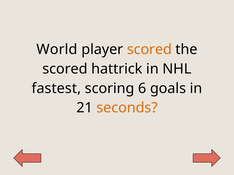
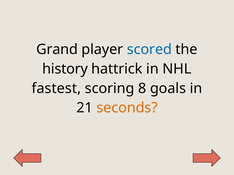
World: World -> Grand
scored at (149, 50) colour: orange -> blue
scored at (65, 69): scored -> history
6: 6 -> 8
